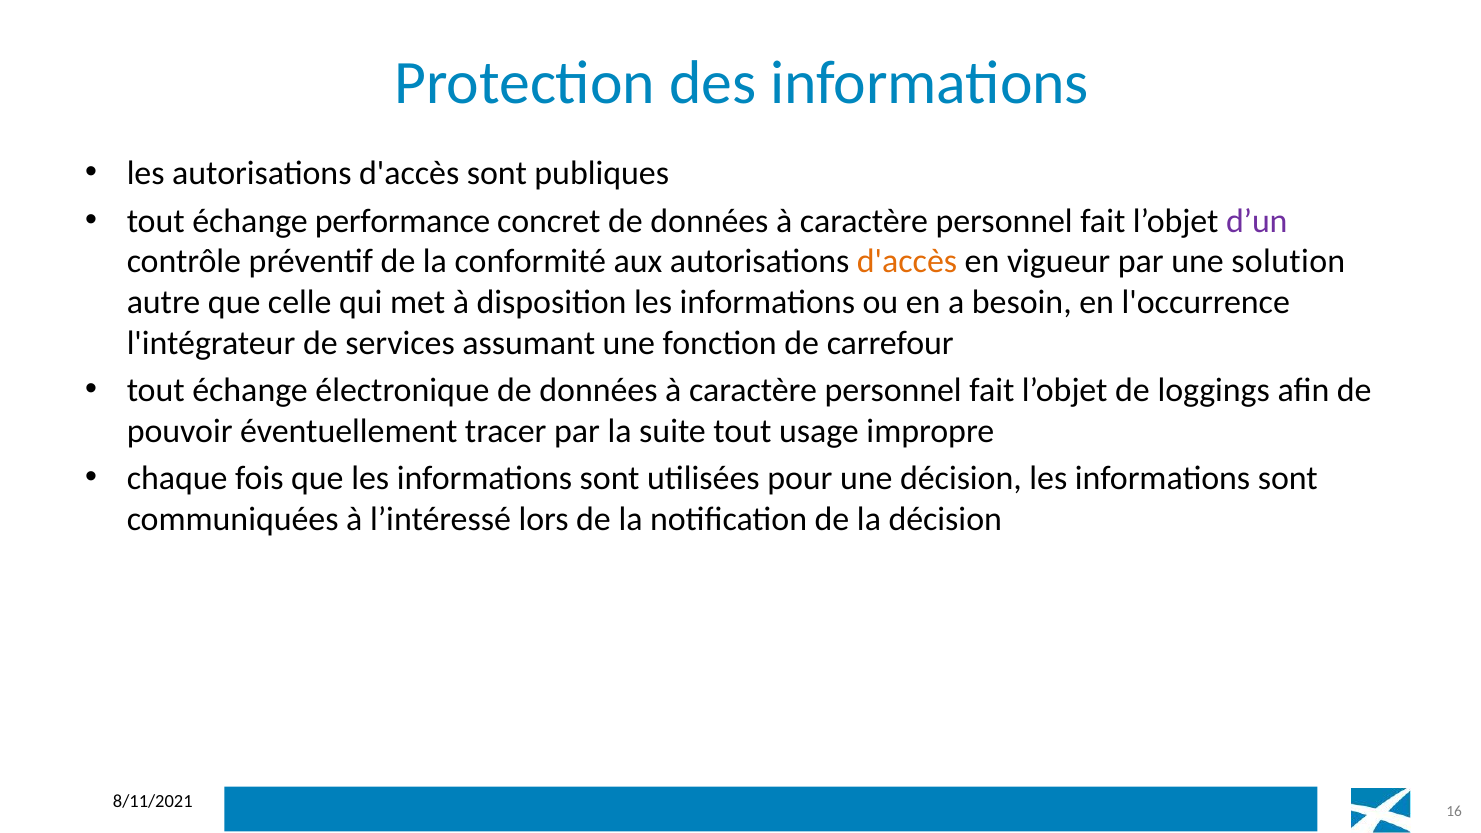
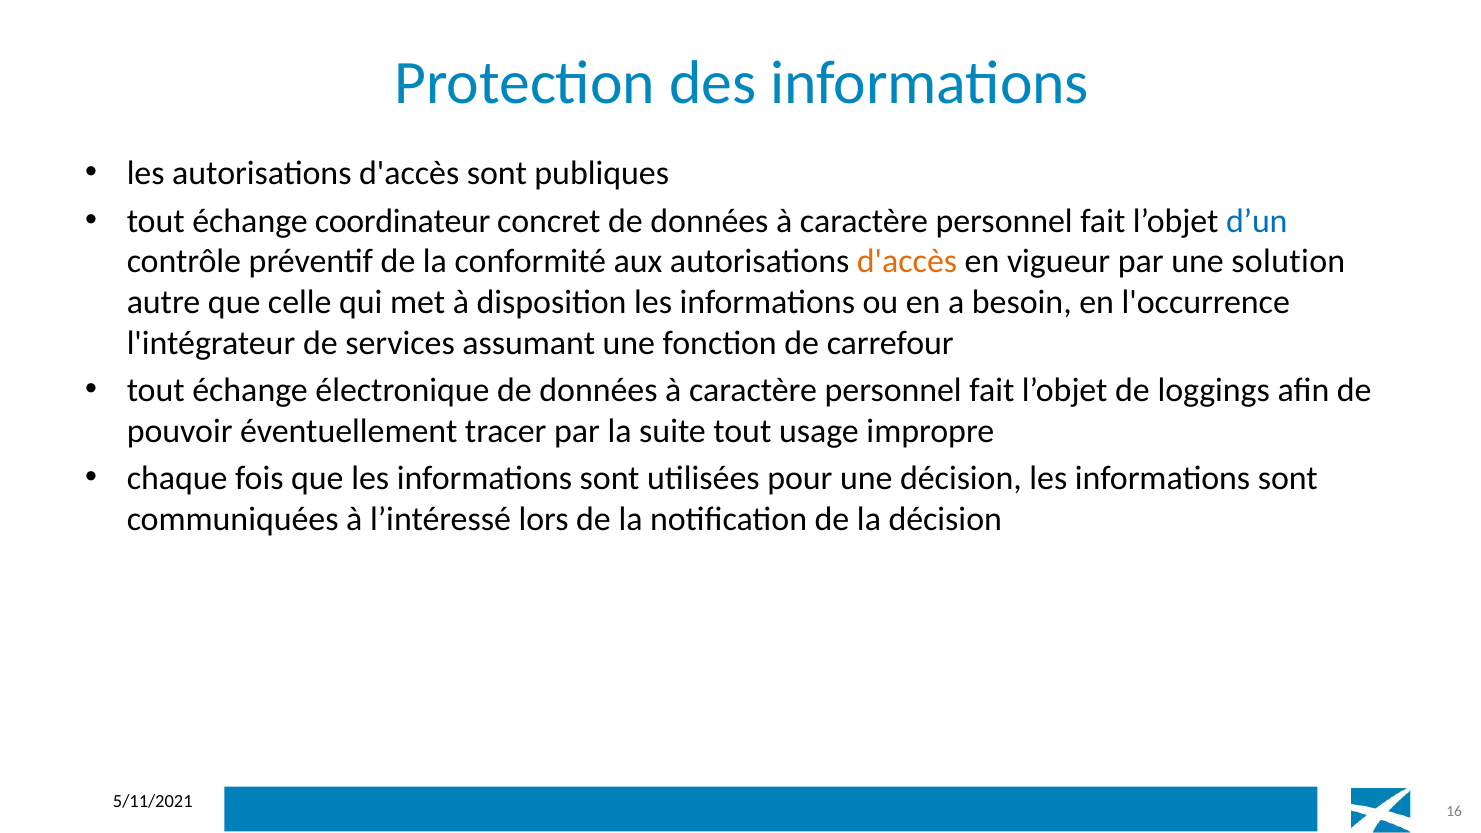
performance: performance -> coordinateur
d’un colour: purple -> blue
8/11/2021: 8/11/2021 -> 5/11/2021
